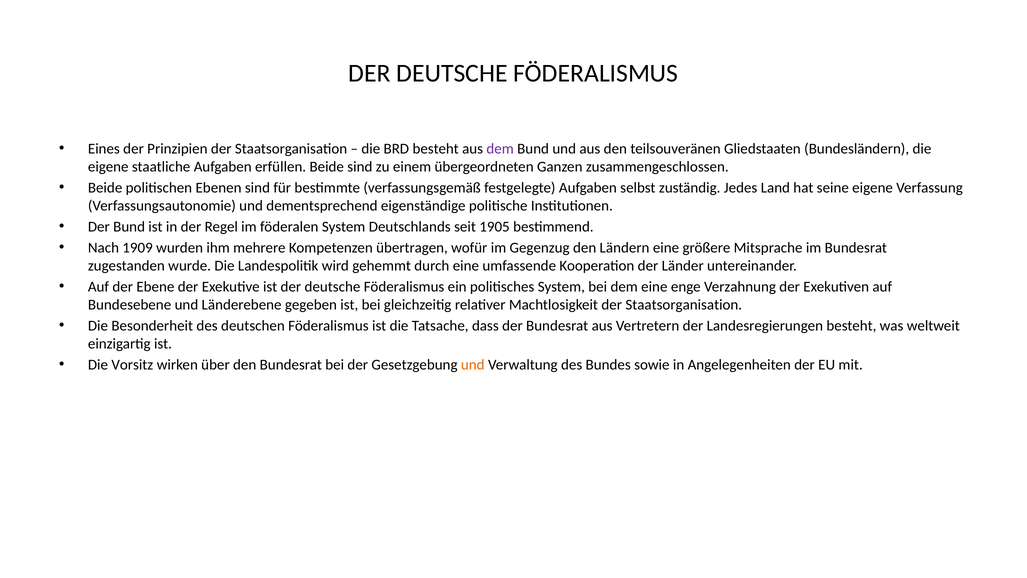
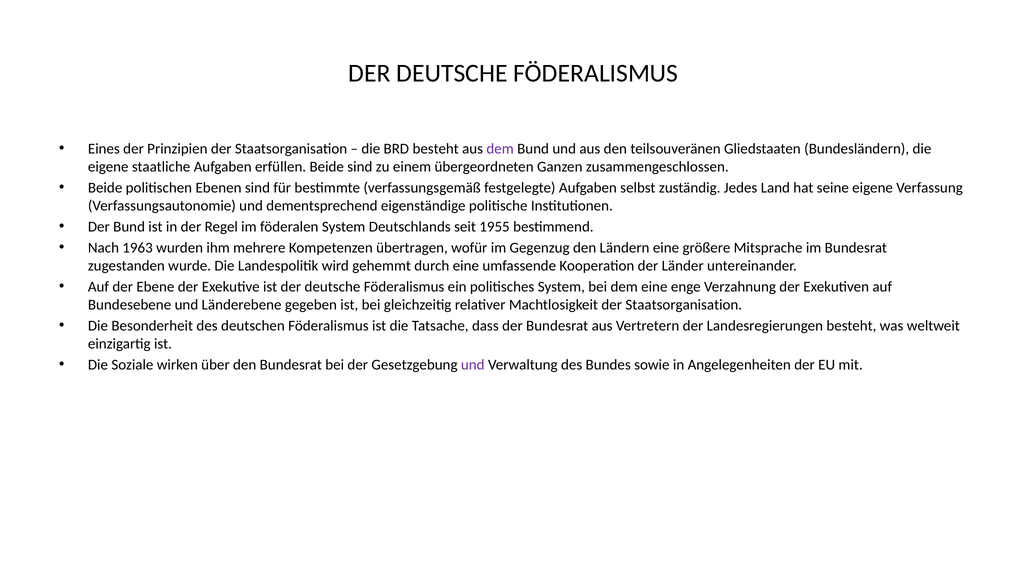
1905: 1905 -> 1955
1909: 1909 -> 1963
Vorsitz: Vorsitz -> Soziale
und at (473, 365) colour: orange -> purple
